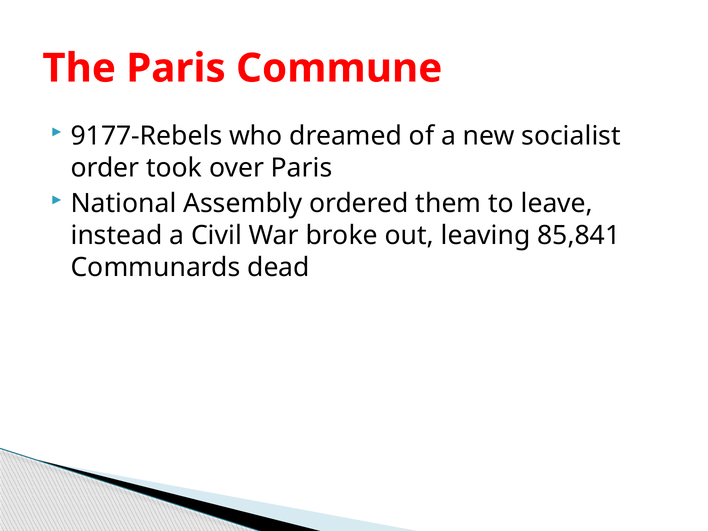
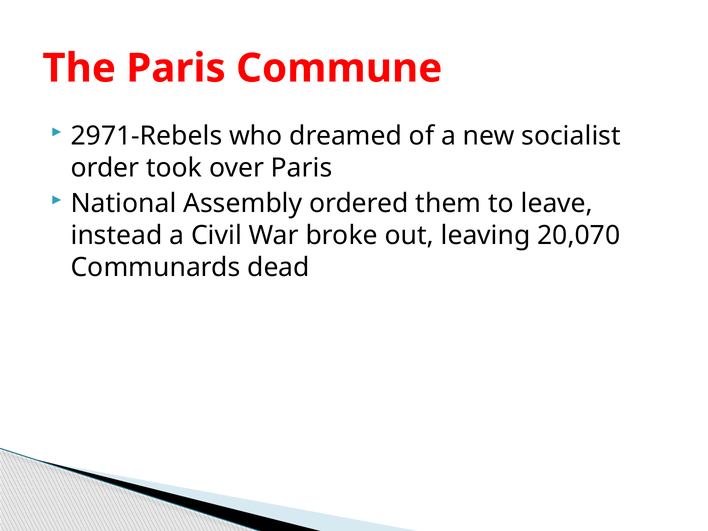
9177-Rebels: 9177-Rebels -> 2971-Rebels
85,841: 85,841 -> 20,070
